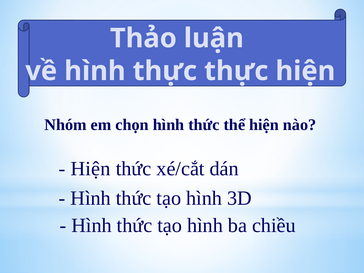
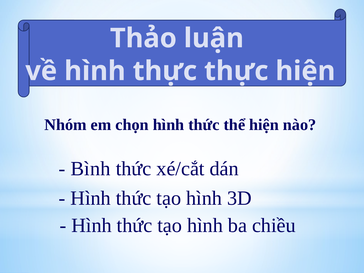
Hiện at (90, 169): Hiện -> Bình
